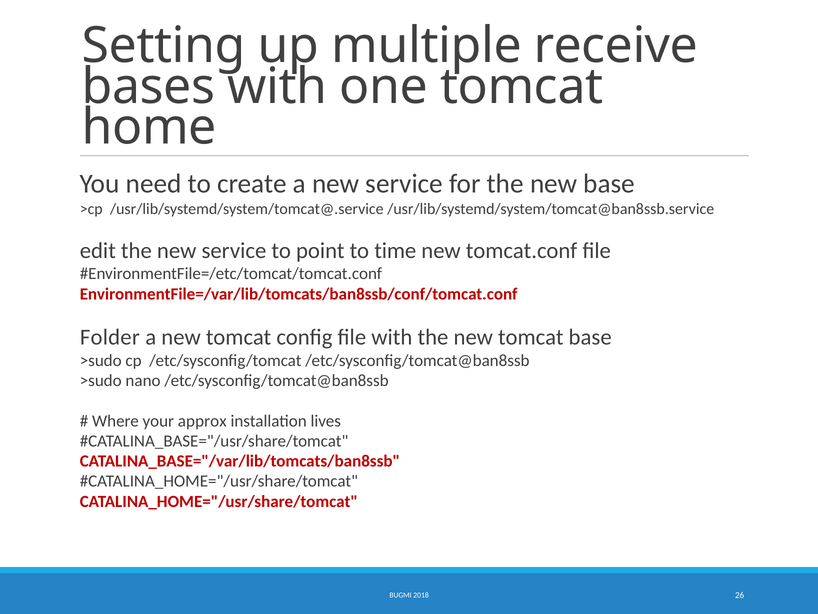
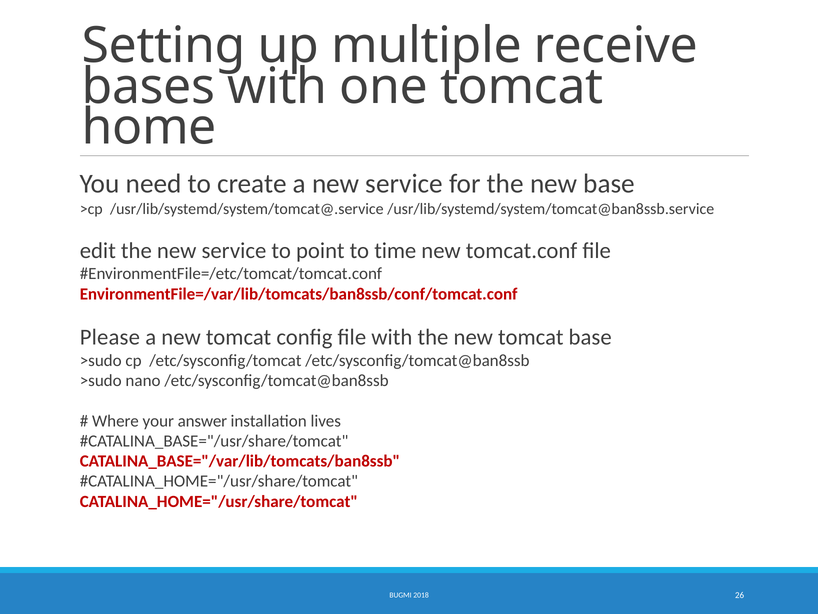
Folder: Folder -> Please
approx: approx -> answer
